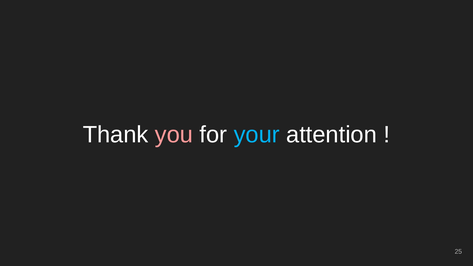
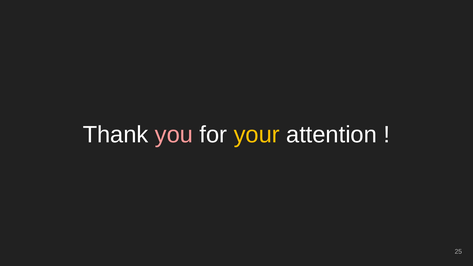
your colour: light blue -> yellow
